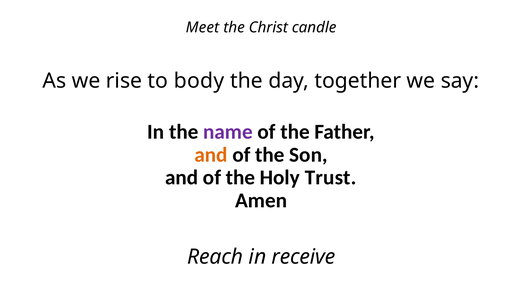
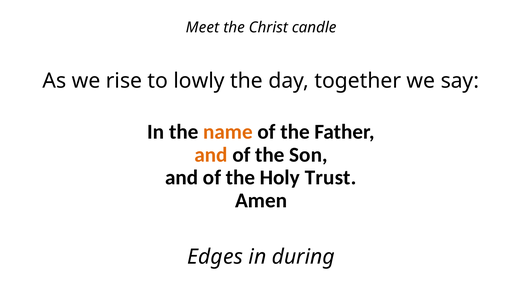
body: body -> lowly
name colour: purple -> orange
Reach: Reach -> Edges
receive: receive -> during
